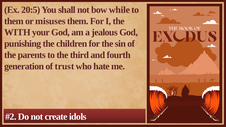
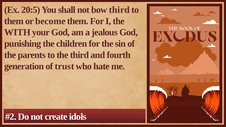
bow while: while -> third
misuses: misuses -> become
